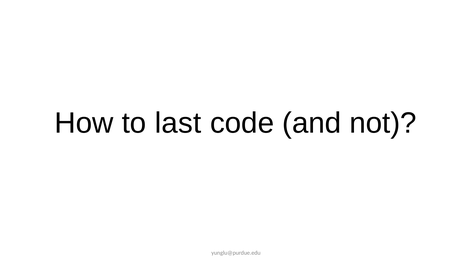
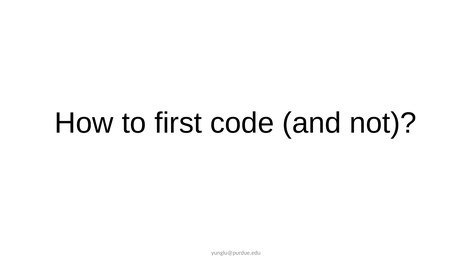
last: last -> first
